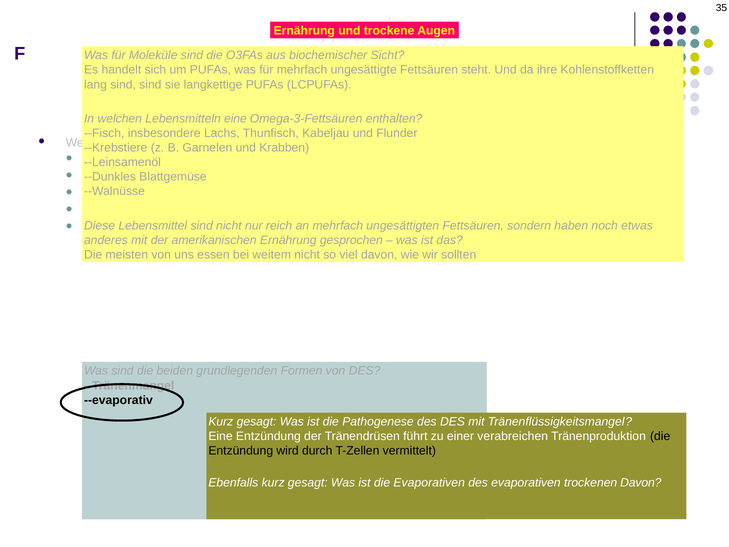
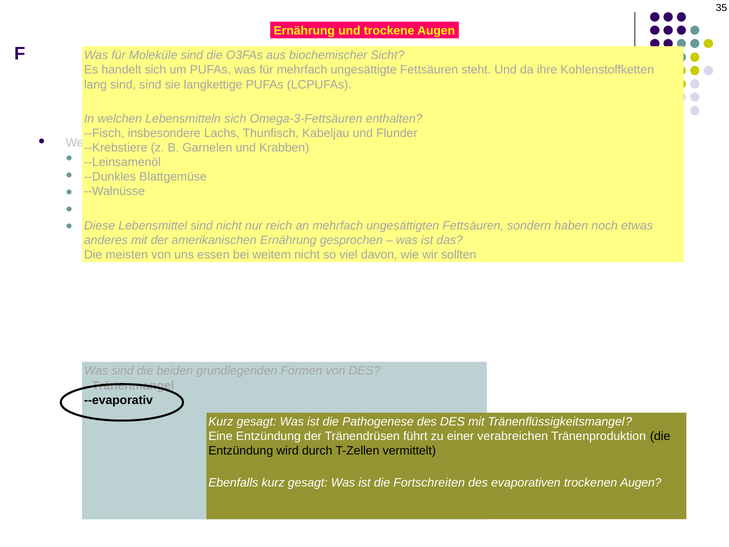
Lebensmitteln eine: eine -> sich
die Evaporativen: Evaporativen -> Fortschreiten
trockenen Davon: Davon -> Augen
